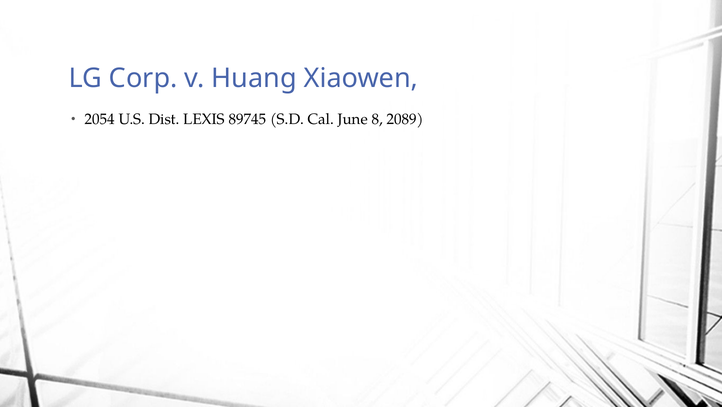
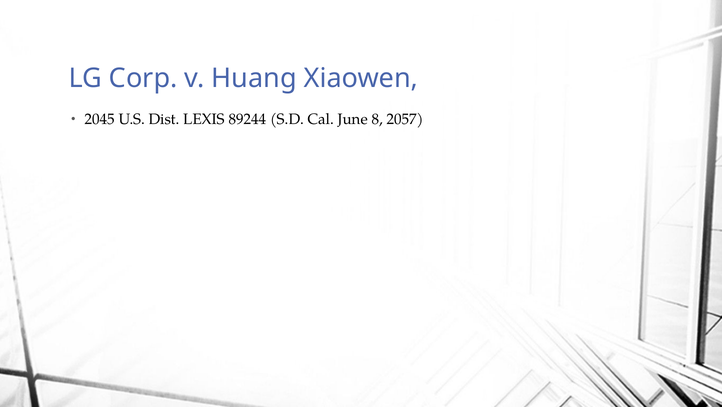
2054: 2054 -> 2045
89745: 89745 -> 89244
2089: 2089 -> 2057
